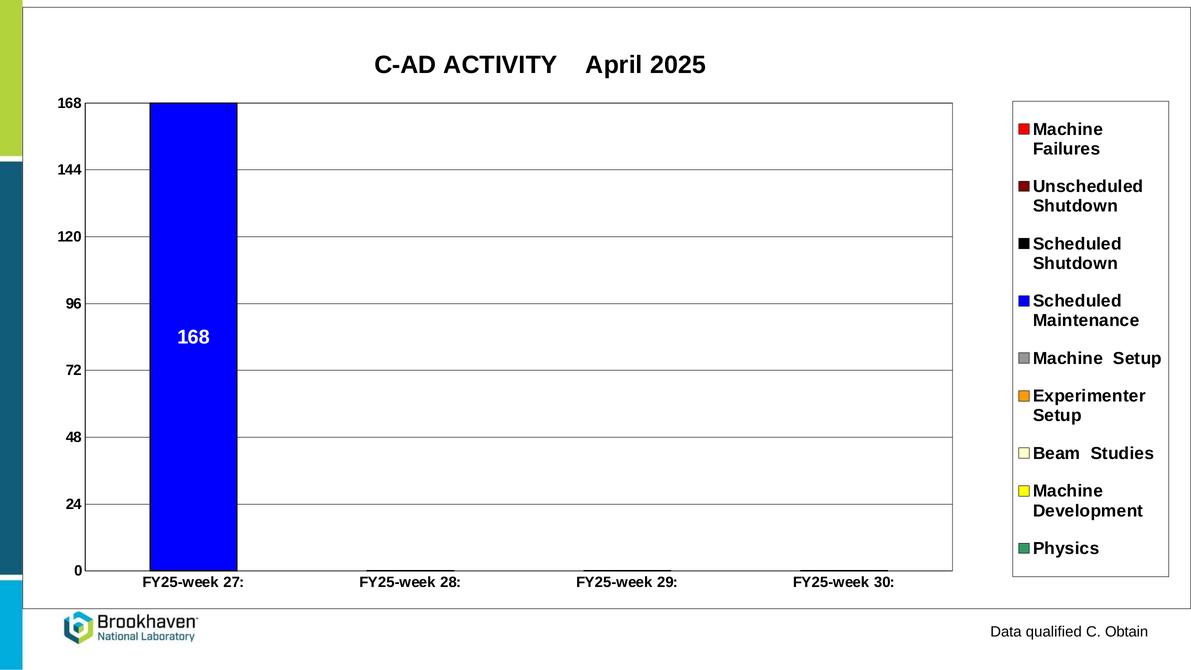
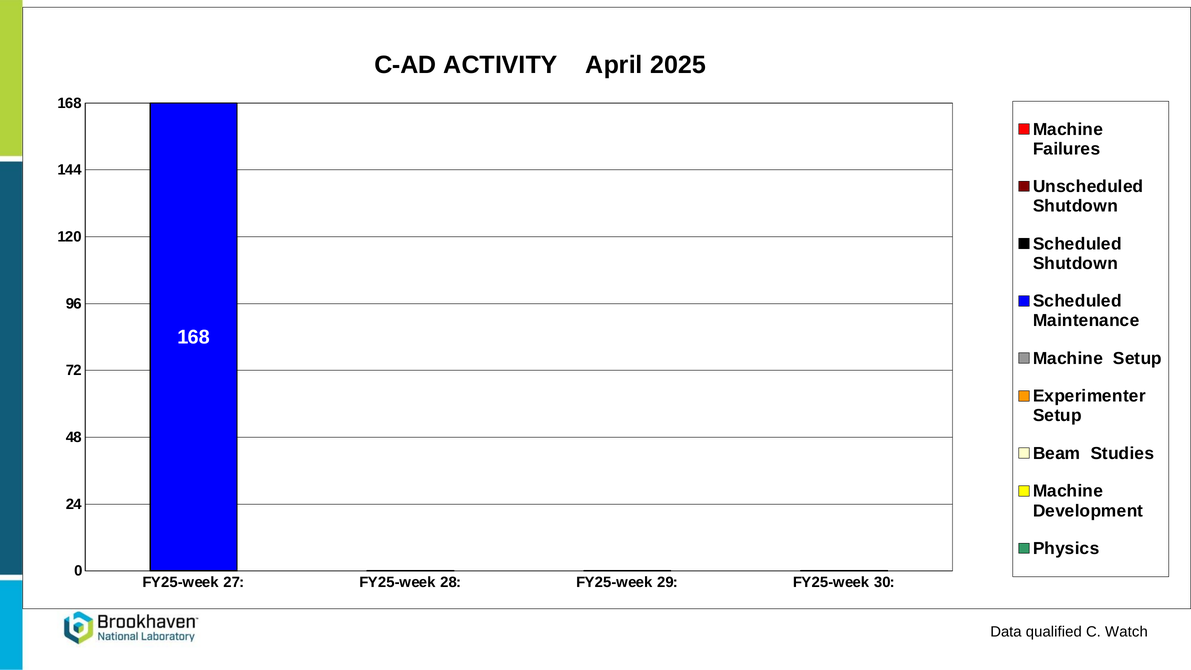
Obtain: Obtain -> Watch
